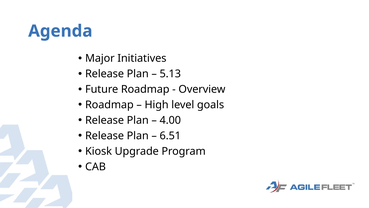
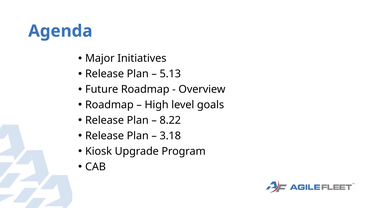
4.00: 4.00 -> 8.22
6.51: 6.51 -> 3.18
